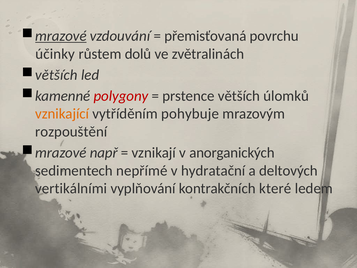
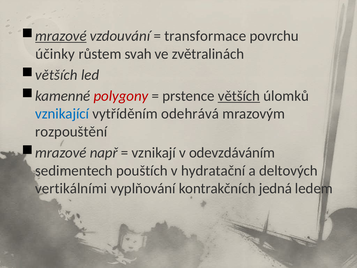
přemisťovaná: přemisťovaná -> transformace
dolů: dolů -> svah
větších at (239, 96) underline: none -> present
vznikající colour: orange -> blue
pohybuje: pohybuje -> odehrává
anorganických: anorganických -> odevzdáváním
nepřímé: nepřímé -> pouštích
které: které -> jedná
